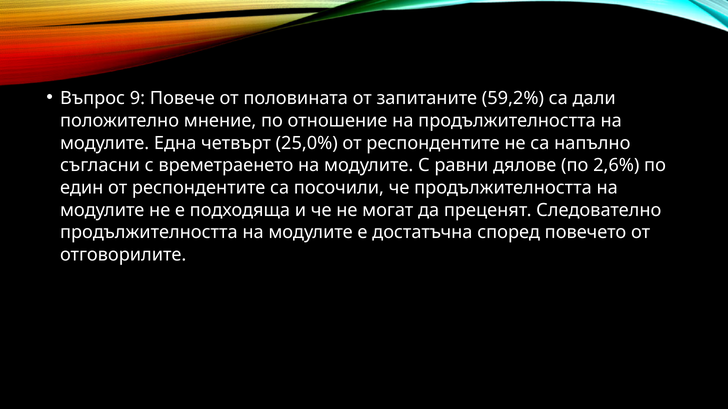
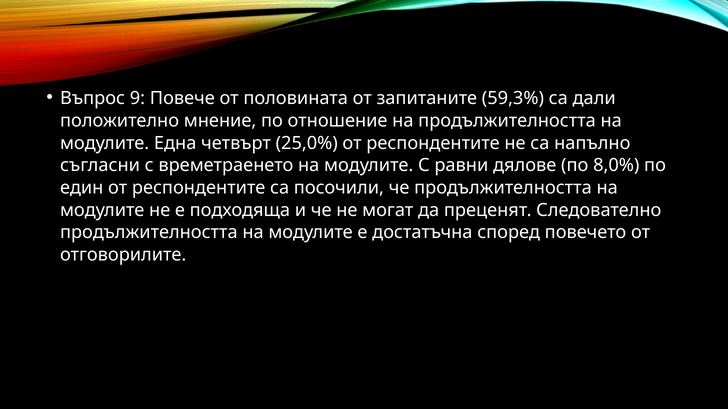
59,2%: 59,2% -> 59,3%
2,6%: 2,6% -> 8,0%
